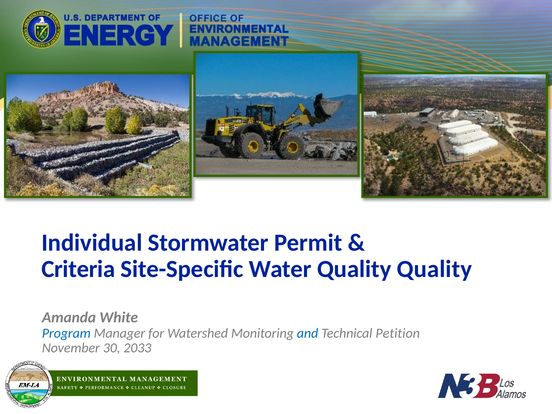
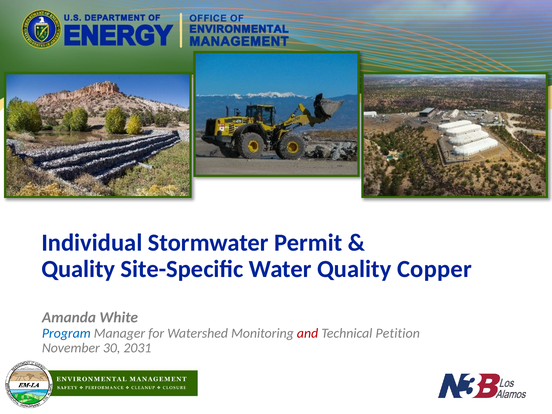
Criteria at (78, 269): Criteria -> Quality
Quality Quality: Quality -> Copper
and colour: blue -> red
2033: 2033 -> 2031
